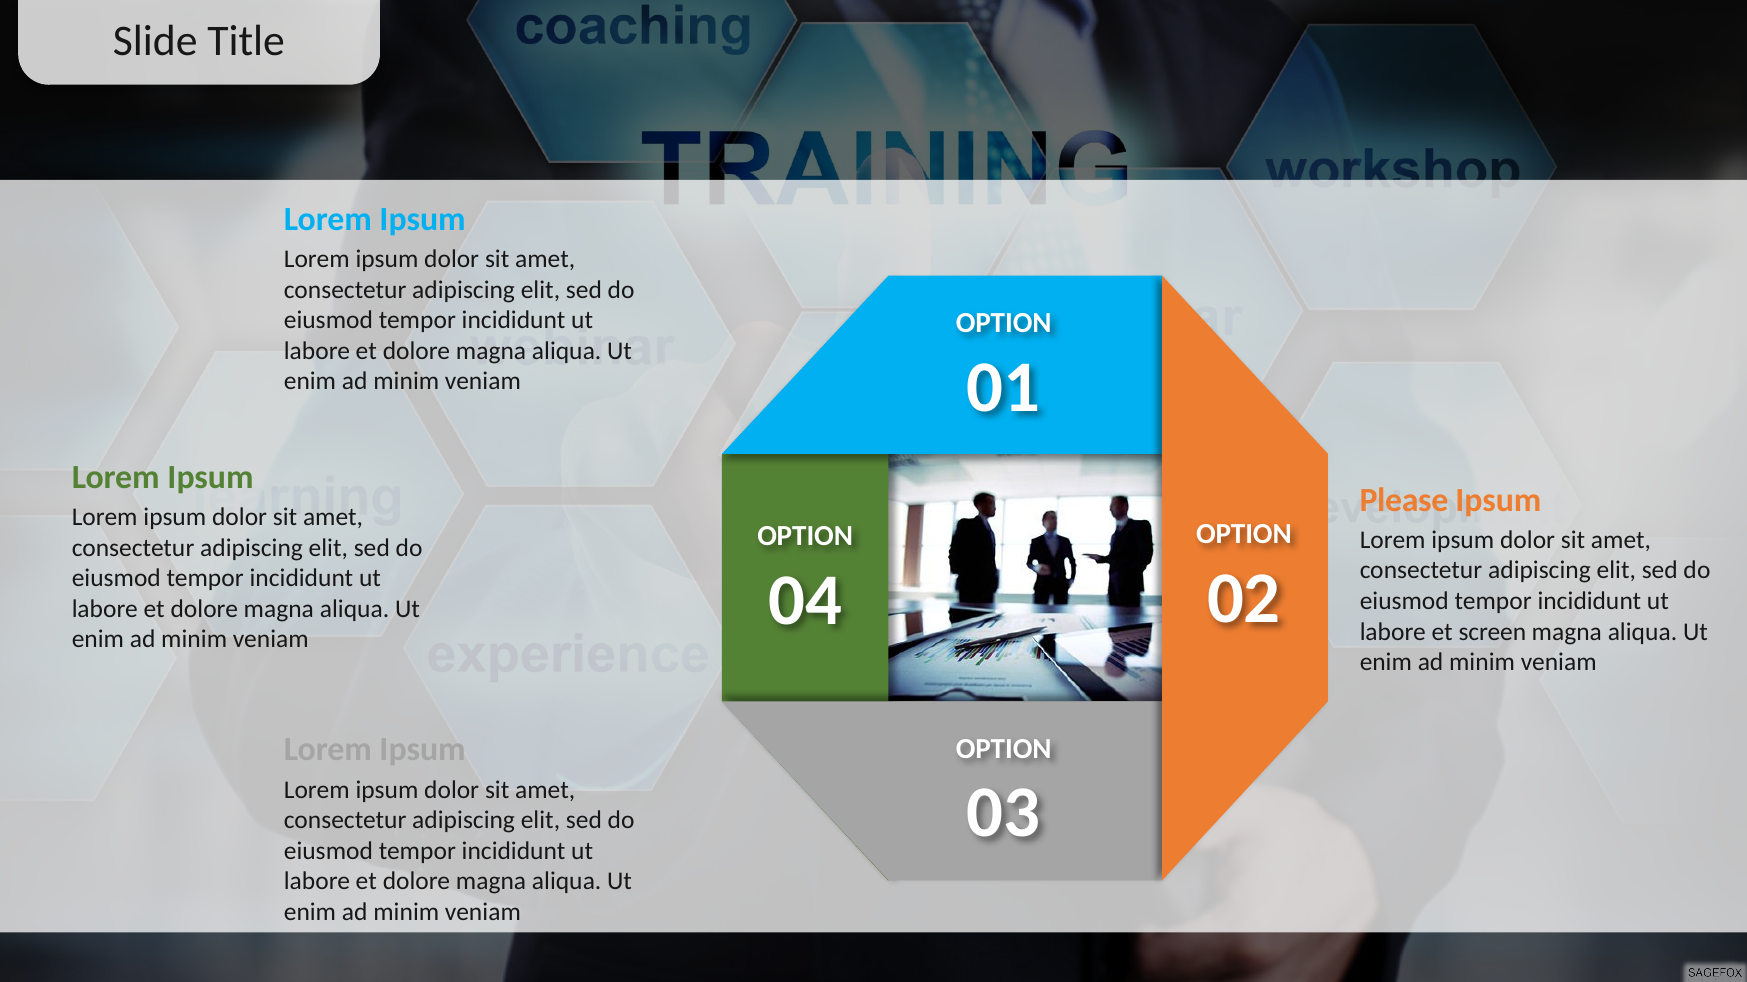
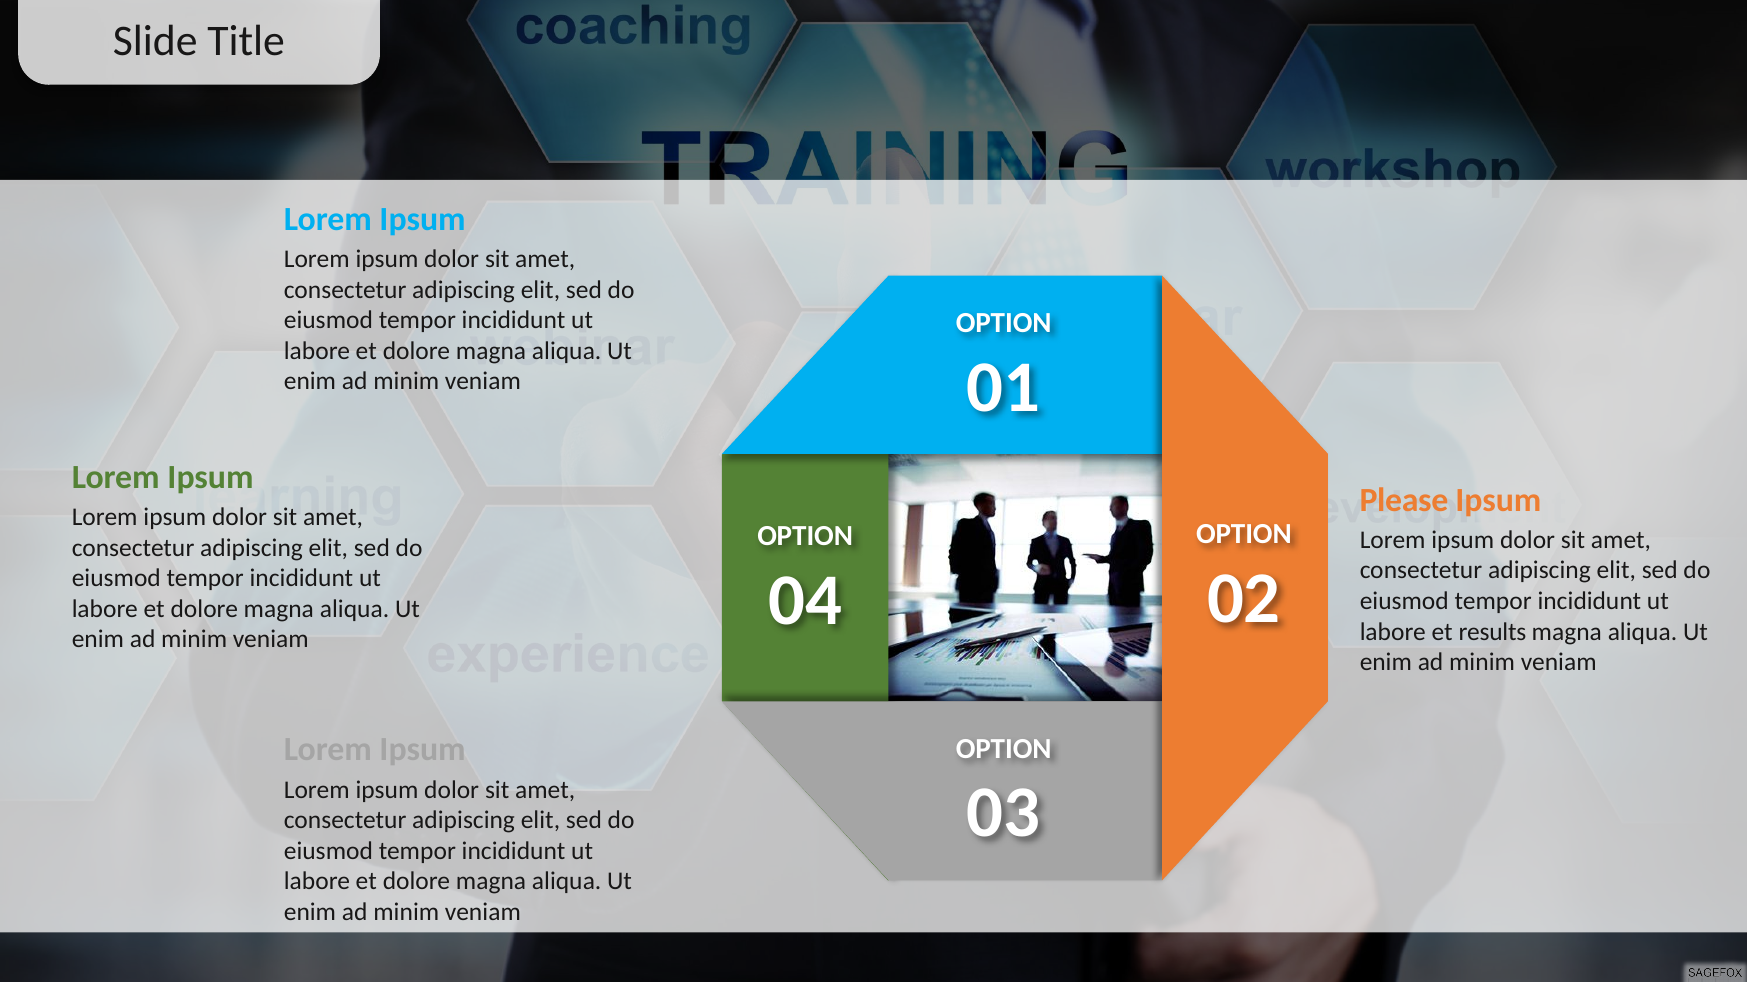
screen: screen -> results
